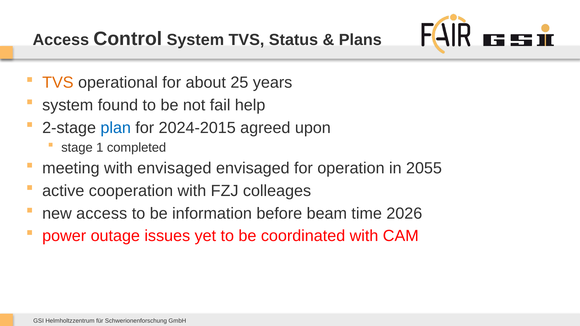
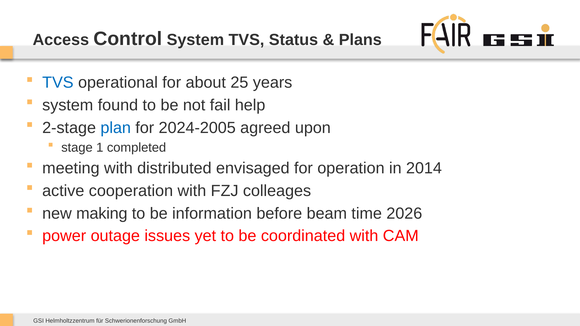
TVS at (58, 83) colour: orange -> blue
2024-2015: 2024-2015 -> 2024-2005
with envisaged: envisaged -> distributed
2055: 2055 -> 2014
new access: access -> making
